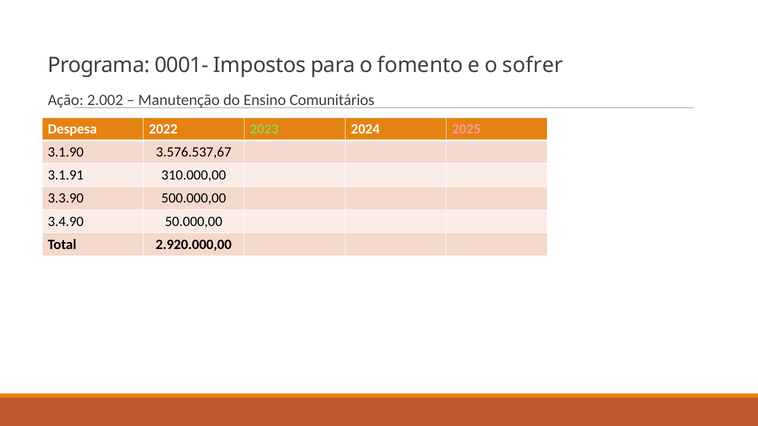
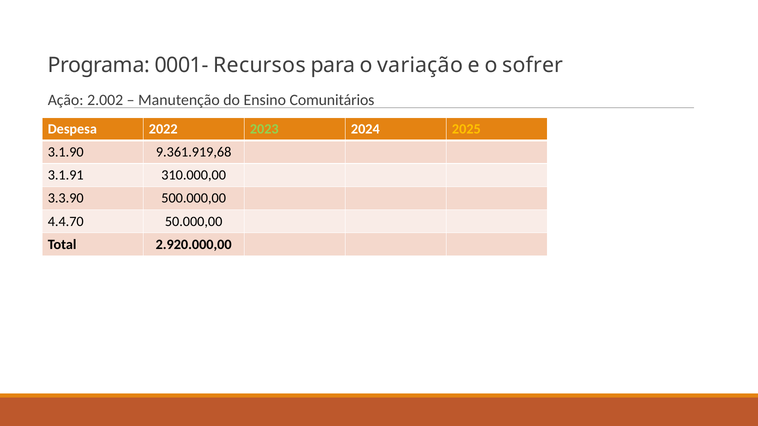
Impostos: Impostos -> Recursos
fomento: fomento -> variação
2025 colour: pink -> yellow
3.576.537,67: 3.576.537,67 -> 9.361.919,68
3.4.90: 3.4.90 -> 4.4.70
